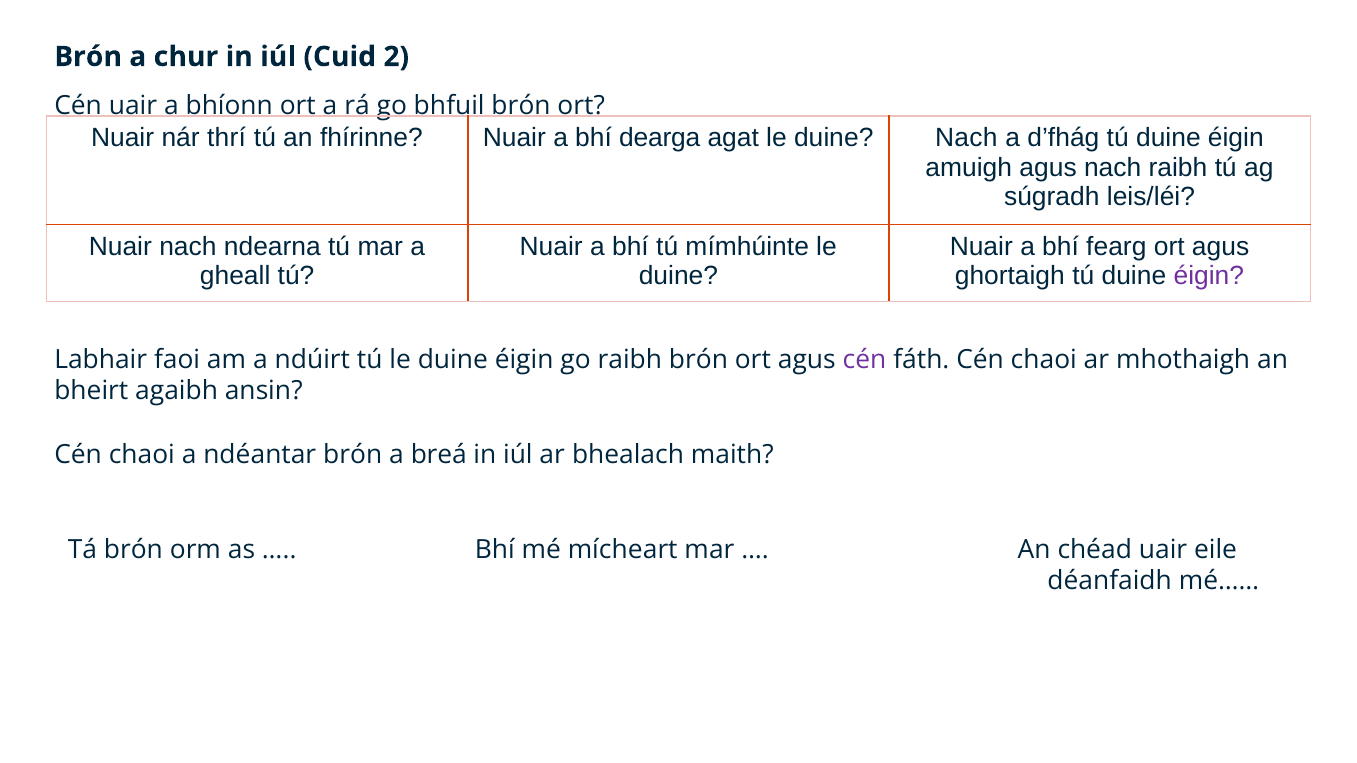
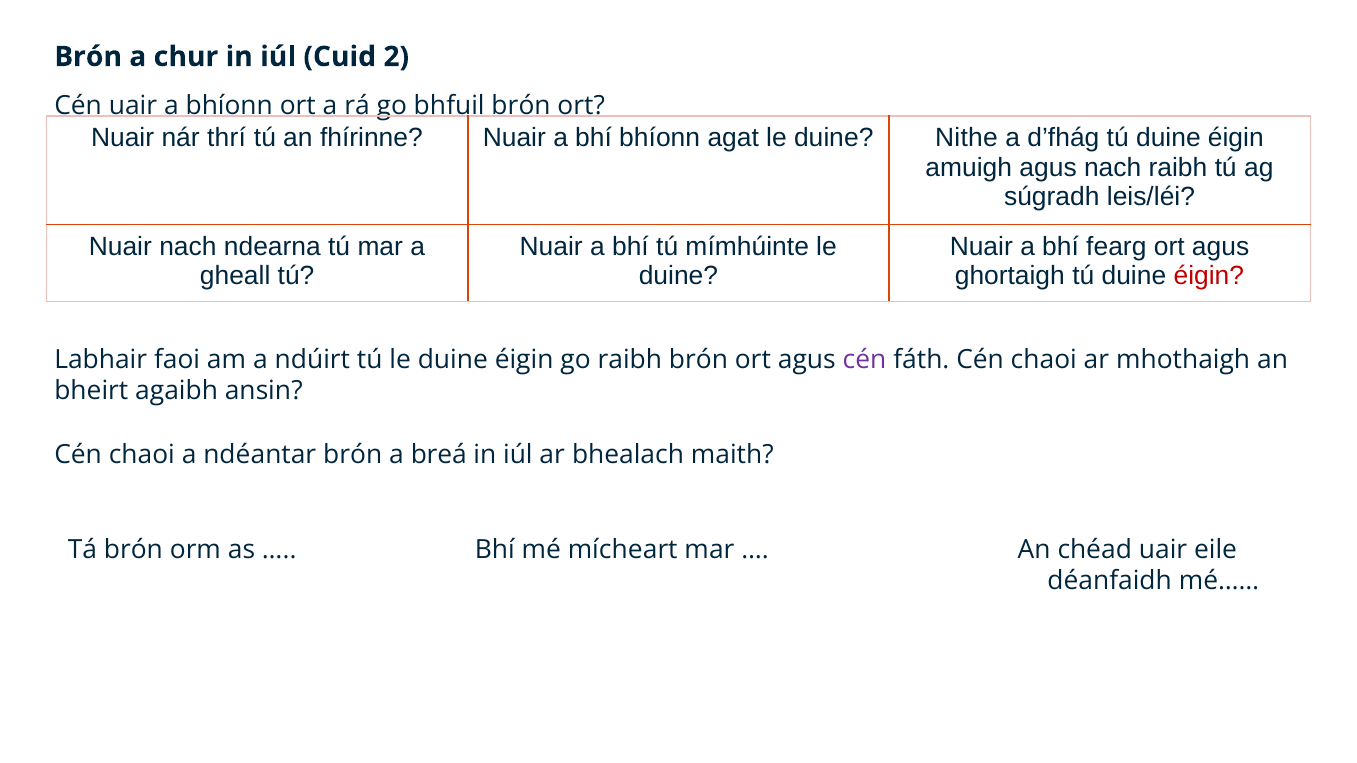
bhí dearga: dearga -> bhíonn
duine Nach: Nach -> Nithe
éigin at (1209, 276) colour: purple -> red
